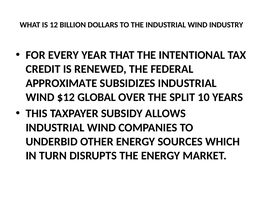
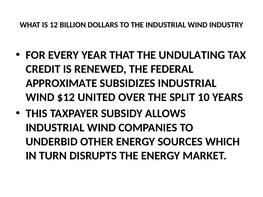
INTENTIONAL: INTENTIONAL -> UNDULATING
GLOBAL: GLOBAL -> UNITED
